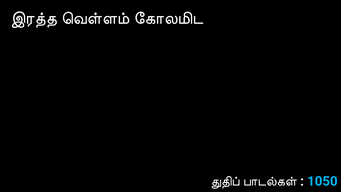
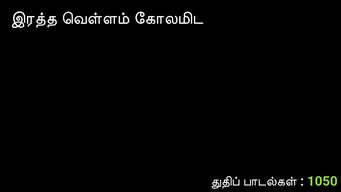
1050 colour: light blue -> light green
